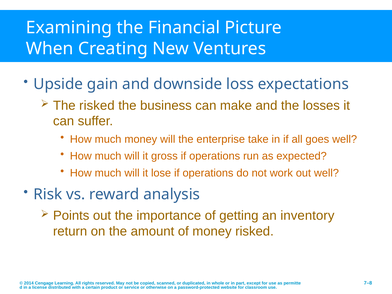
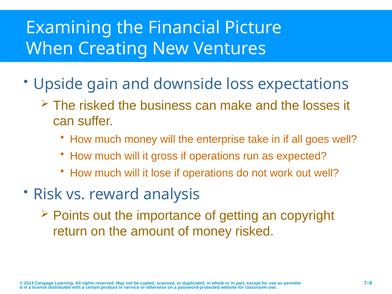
inventory: inventory -> copyright
